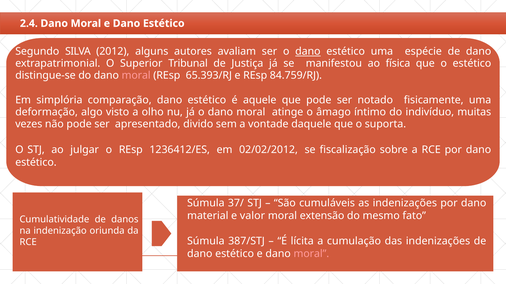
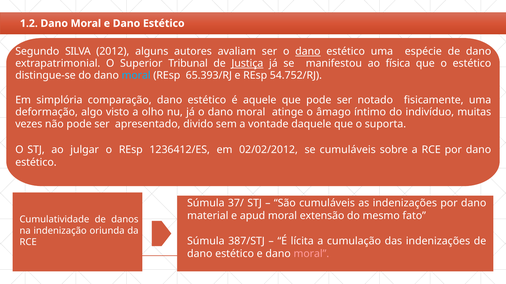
2.4: 2.4 -> 1.2
Justiça underline: none -> present
moral at (136, 76) colour: pink -> light blue
84.759/RJ: 84.759/RJ -> 54.752/RJ
se fiscalização: fiscalização -> cumuláveis
valor: valor -> apud
